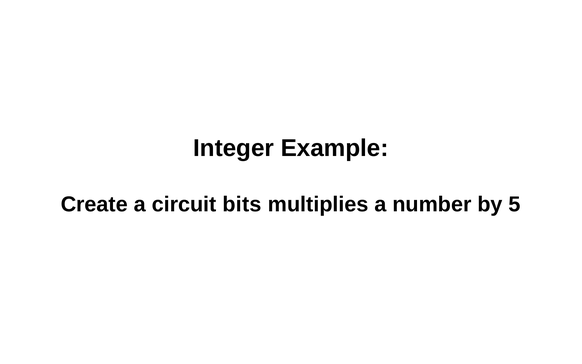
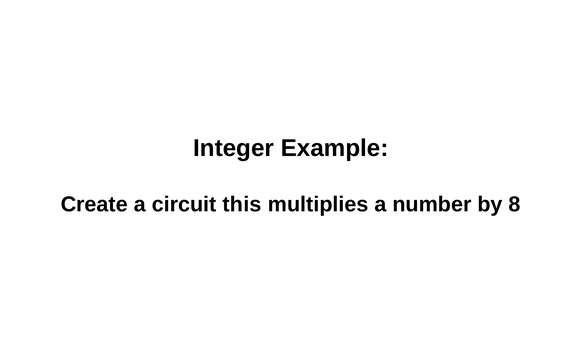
bits: bits -> this
5: 5 -> 8
